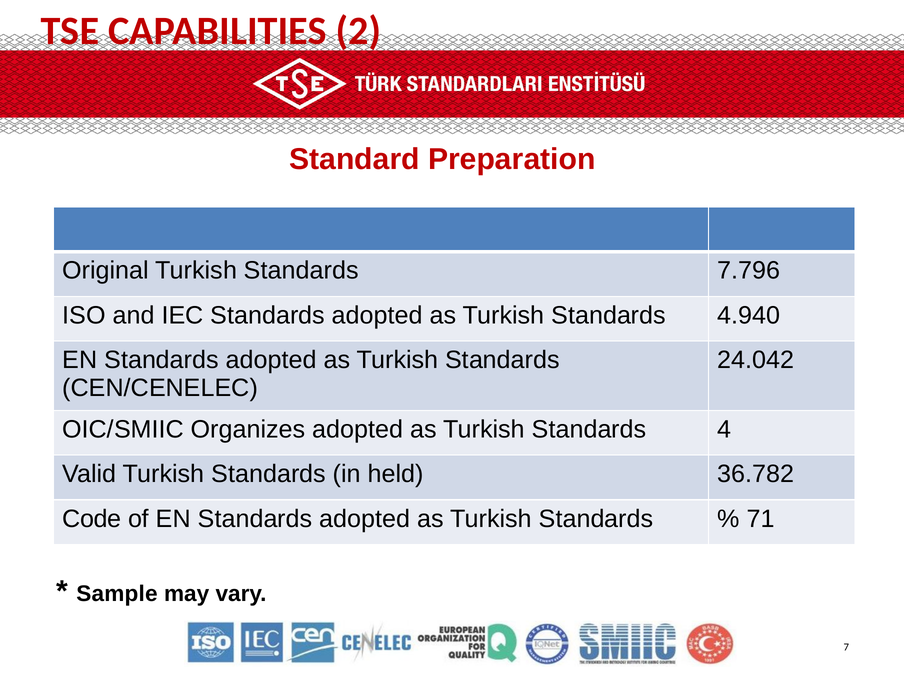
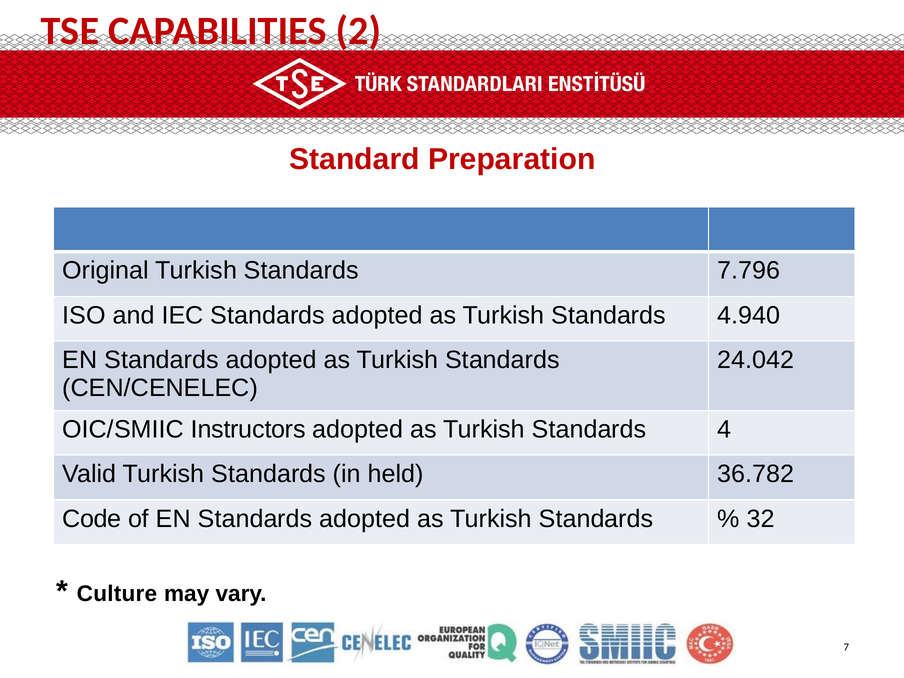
Organizes: Organizes -> Instructors
71: 71 -> 32
Sample: Sample -> Culture
